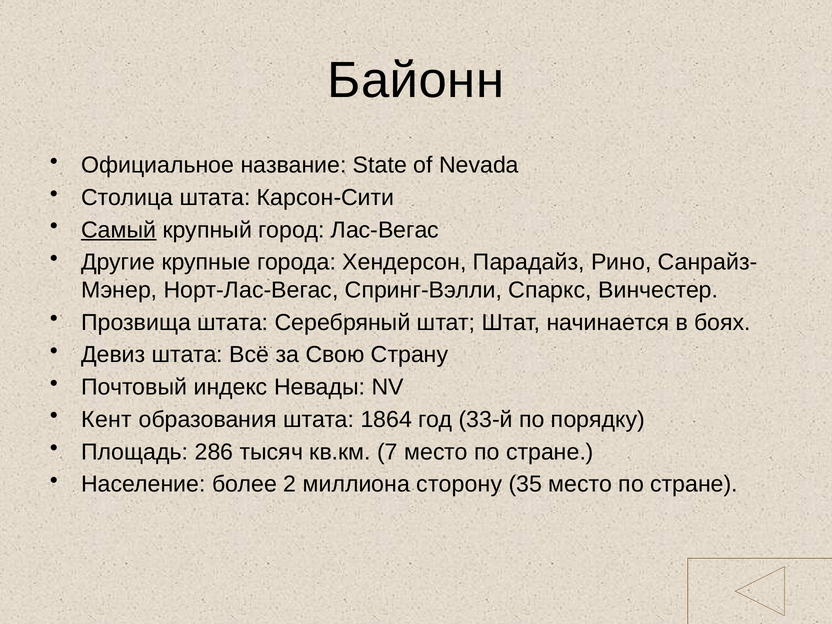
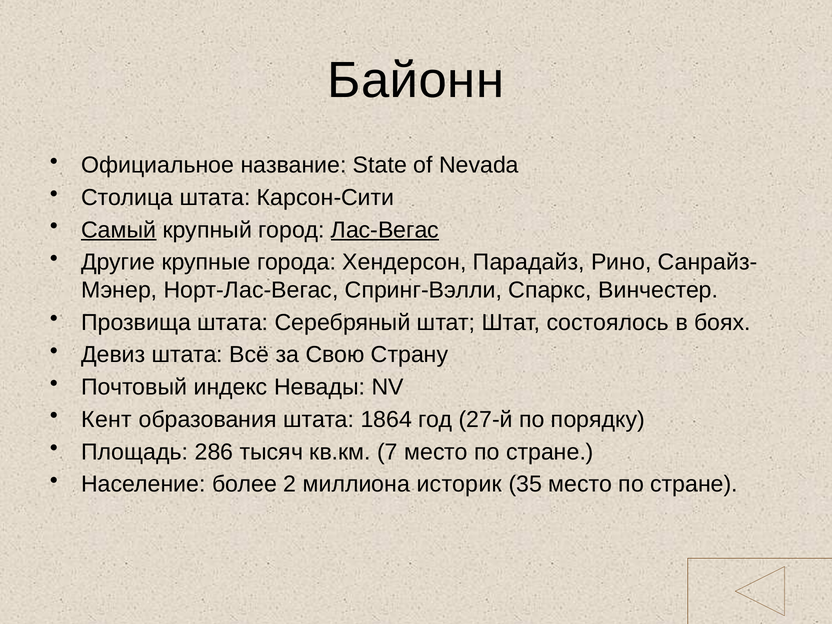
Лас-Вегас underline: none -> present
начинается: начинается -> состоялось
33-й: 33-й -> 27-й
сторону: сторону -> историк
